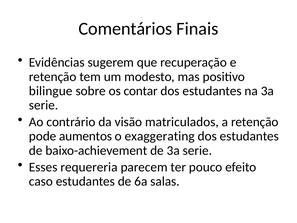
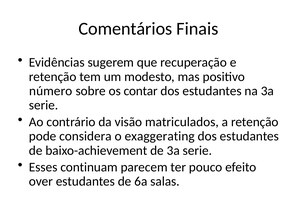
bilingue: bilingue -> número
aumentos: aumentos -> considera
requereria: requereria -> continuam
caso: caso -> over
